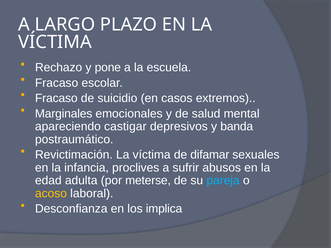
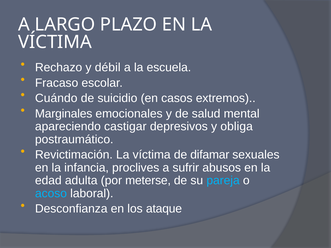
pone: pone -> débil
Fracaso at (56, 98): Fracaso -> Cuándo
banda: banda -> obliga
acoso colour: yellow -> light blue
implica: implica -> ataque
